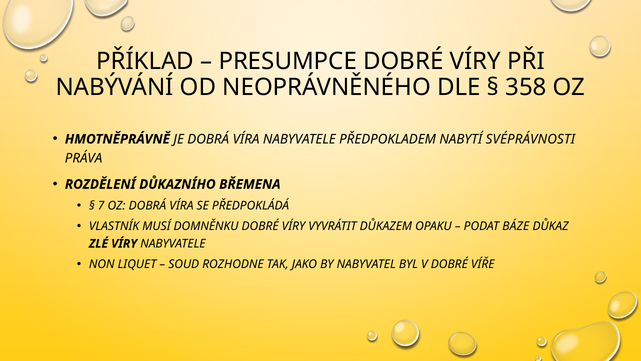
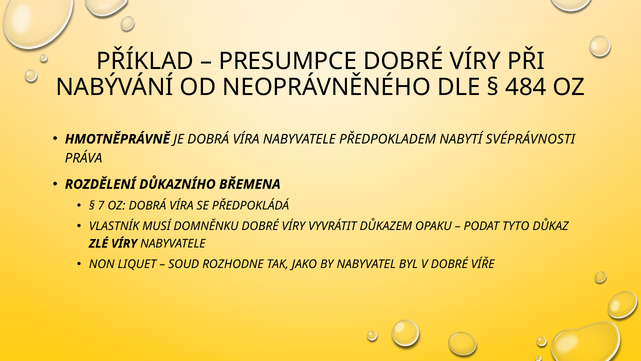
358: 358 -> 484
BÁZE: BÁZE -> TYTO
